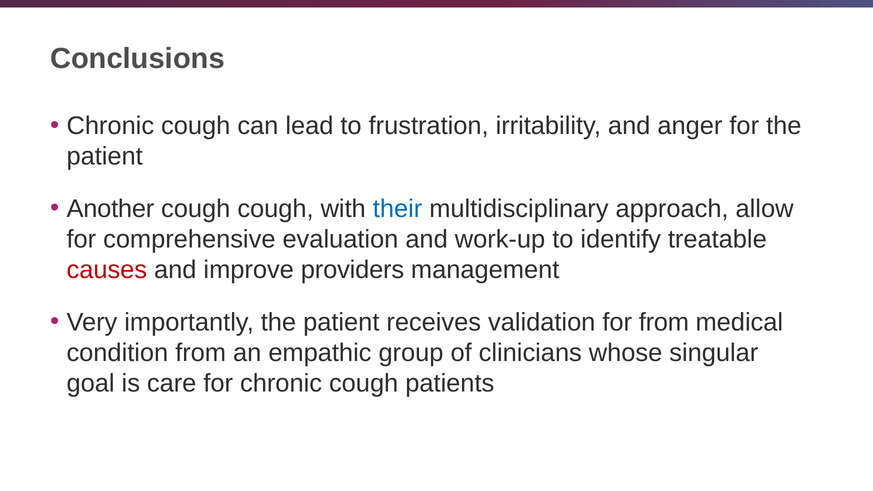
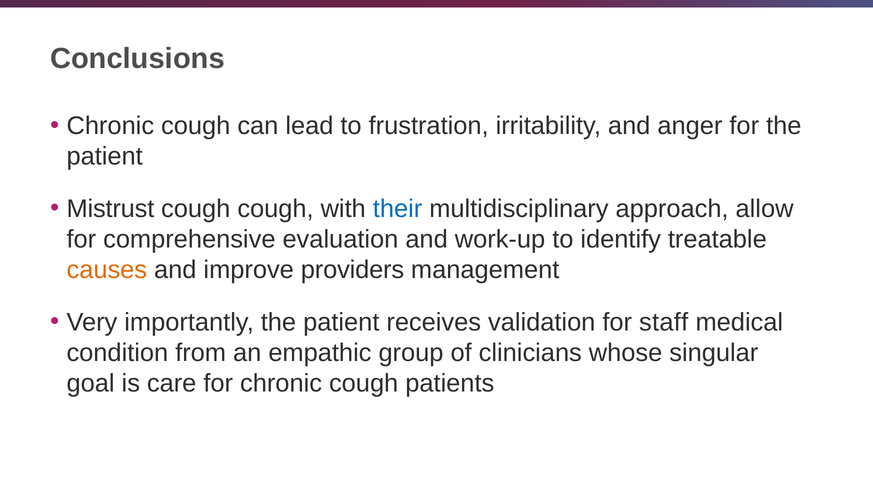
Another: Another -> Mistrust
causes colour: red -> orange
for from: from -> staff
